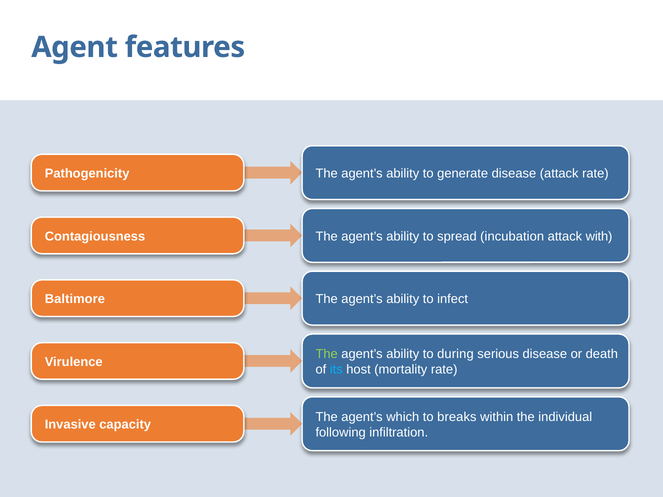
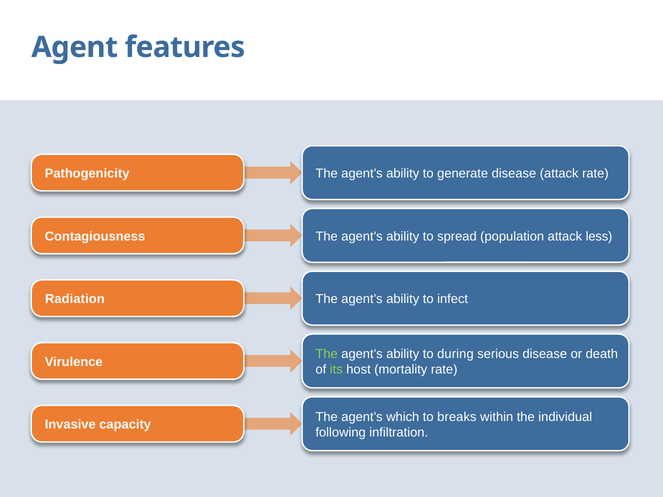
incubation: incubation -> population
with: with -> less
Baltimore: Baltimore -> Radiation
its colour: light blue -> light green
